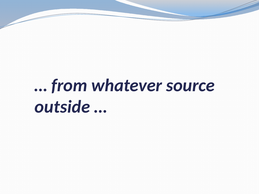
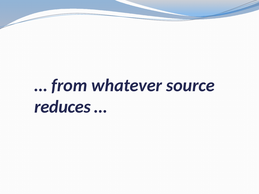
outside: outside -> reduces
